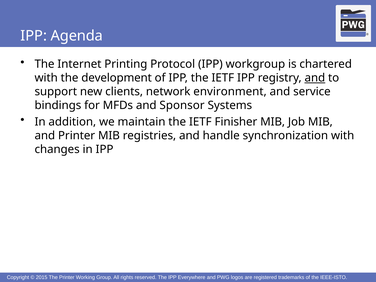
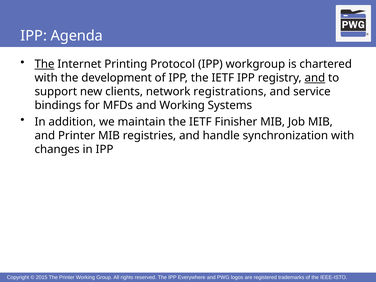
The at (45, 64) underline: none -> present
environment: environment -> registrations
and Sponsor: Sponsor -> Working
